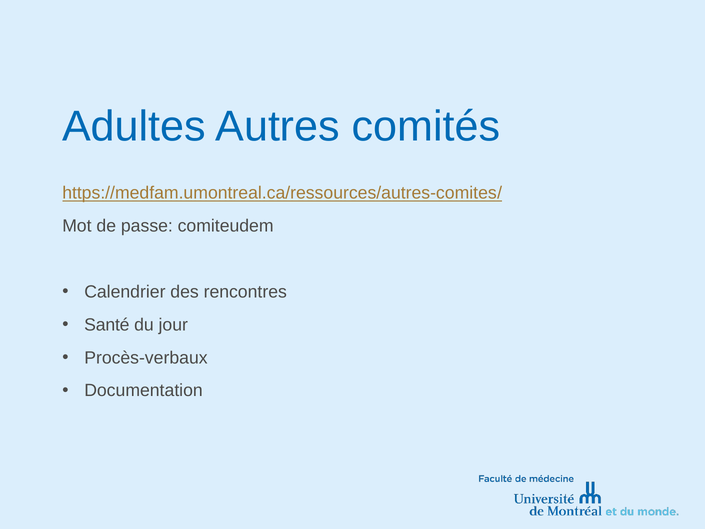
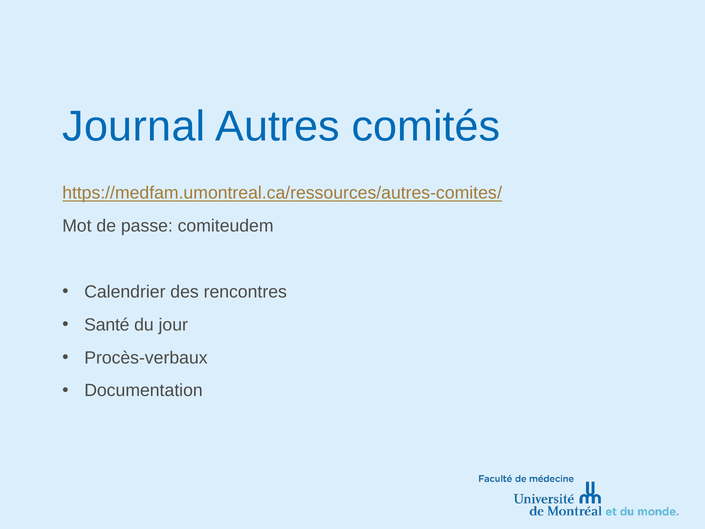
Adultes: Adultes -> Journal
